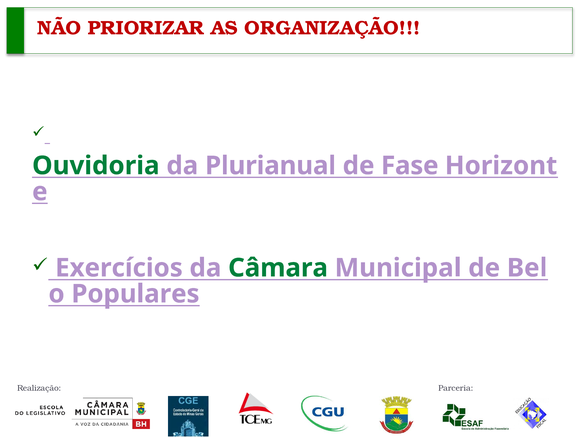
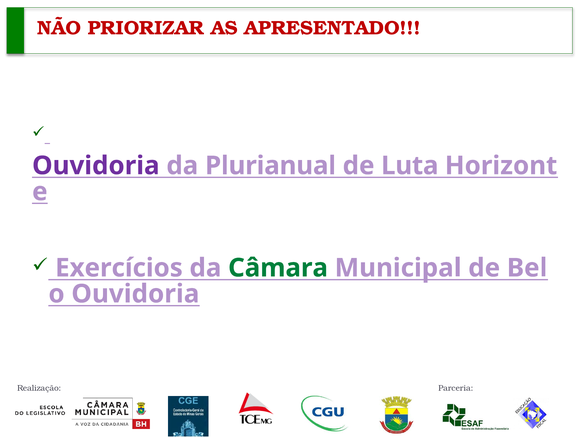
ORGANIZAÇÃO: ORGANIZAÇÃO -> APRESENTADO
Ouvidoria at (96, 166) colour: green -> purple
Fase: Fase -> Luta
Populares at (135, 294): Populares -> Ouvidoria
